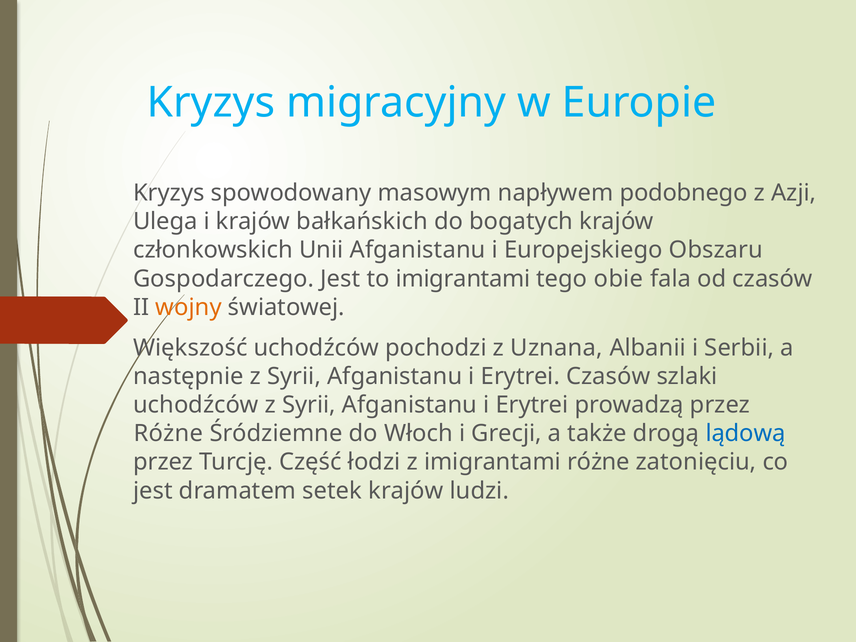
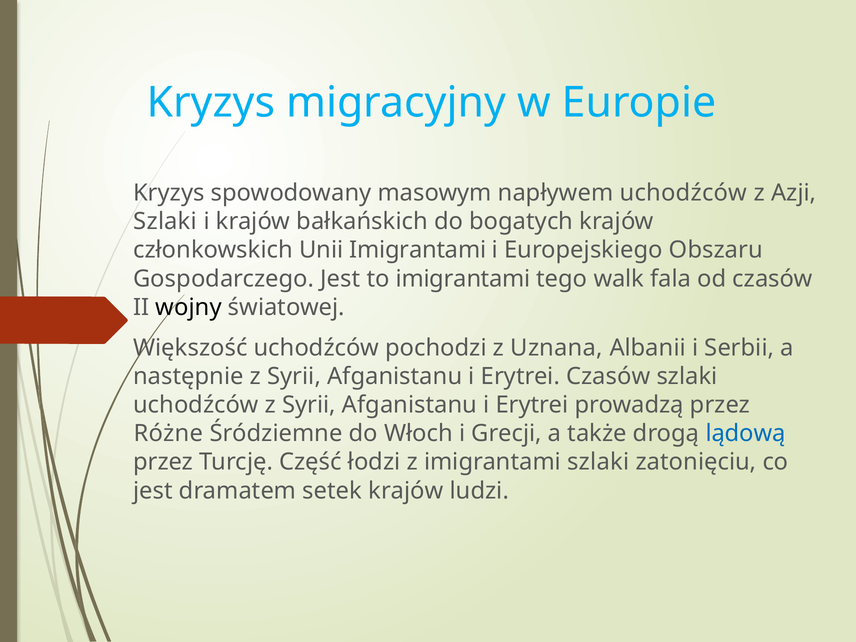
napływem podobnego: podobnego -> uchodźców
Ulega at (165, 222): Ulega -> Szlaki
Unii Afganistanu: Afganistanu -> Imigrantami
obie: obie -> walk
wojny colour: orange -> black
imigrantami różne: różne -> szlaki
